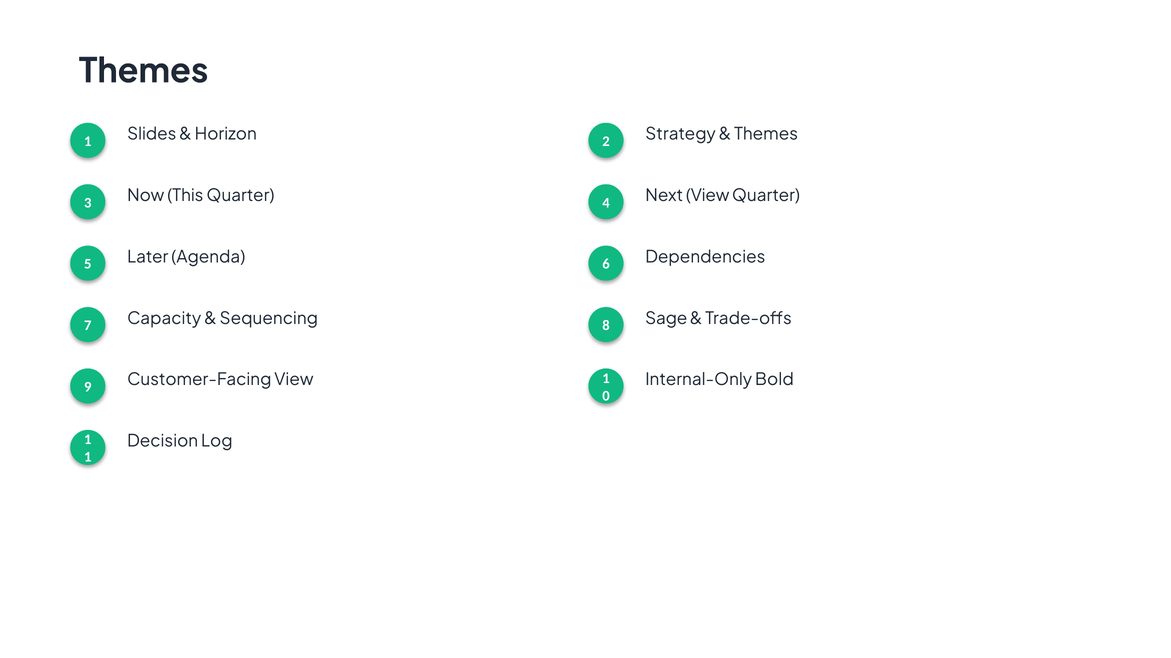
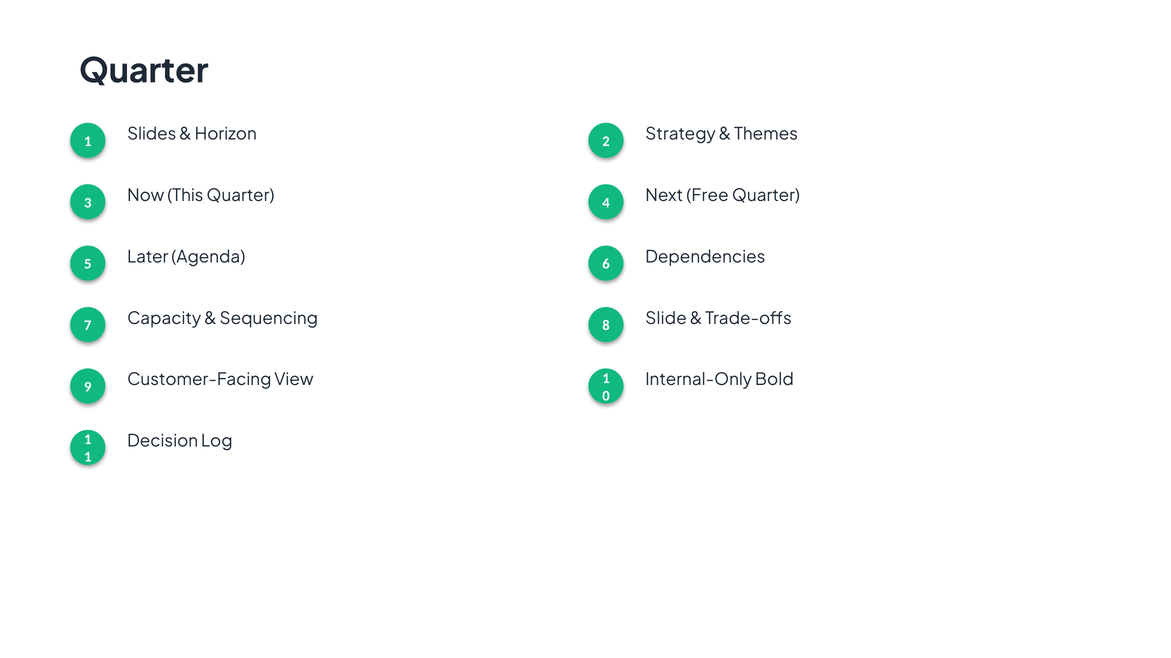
Themes at (144, 71): Themes -> Quarter
Next View: View -> Free
Sage: Sage -> Slide
